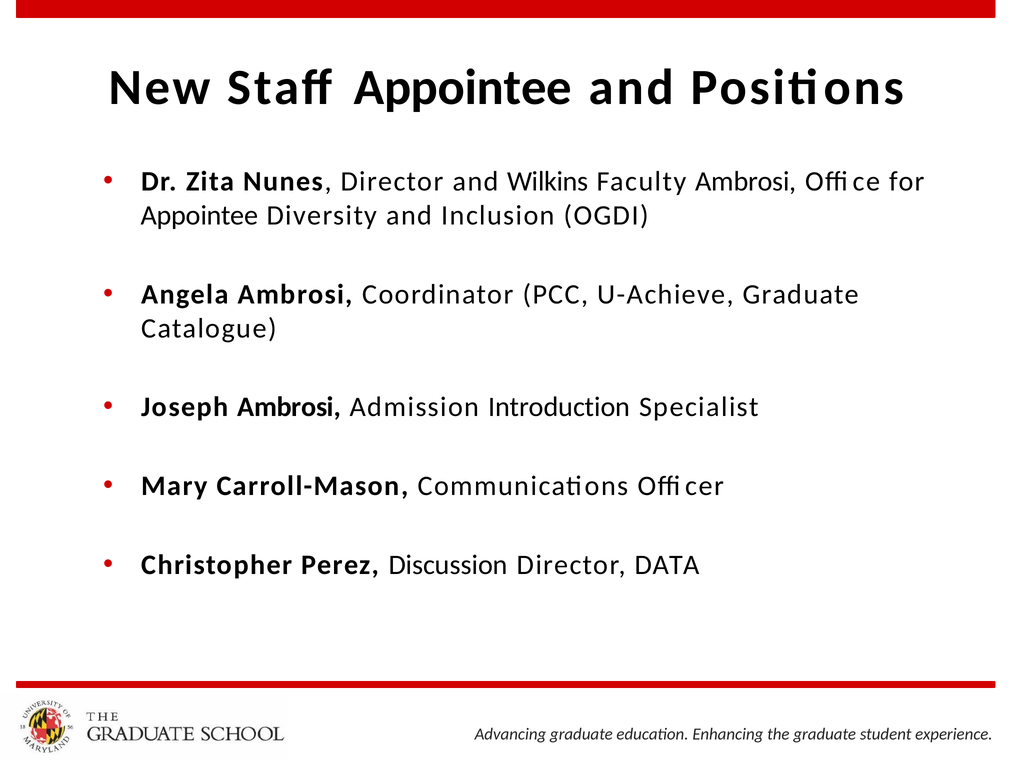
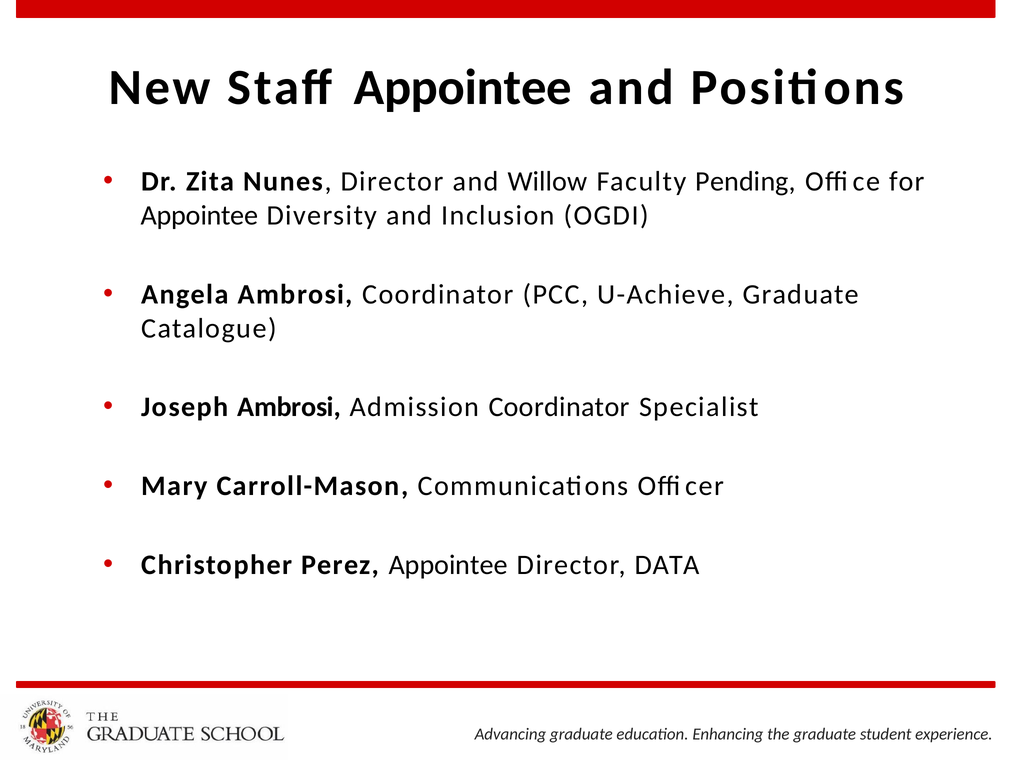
Wilkins: Wilkins -> Willow
Faculty Ambrosi: Ambrosi -> Pending
Admission Introduction: Introduction -> Coordinator
Perez Discussion: Discussion -> Appointee
